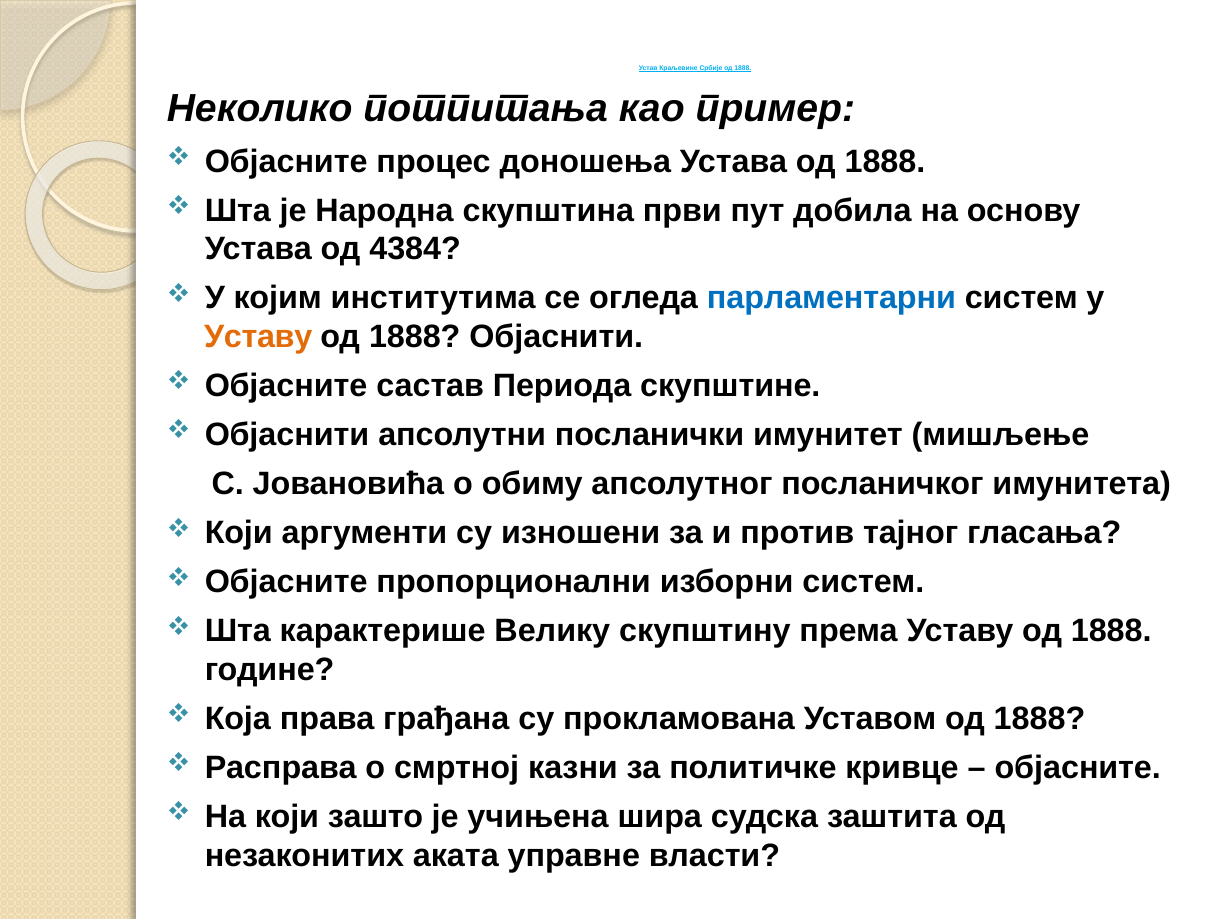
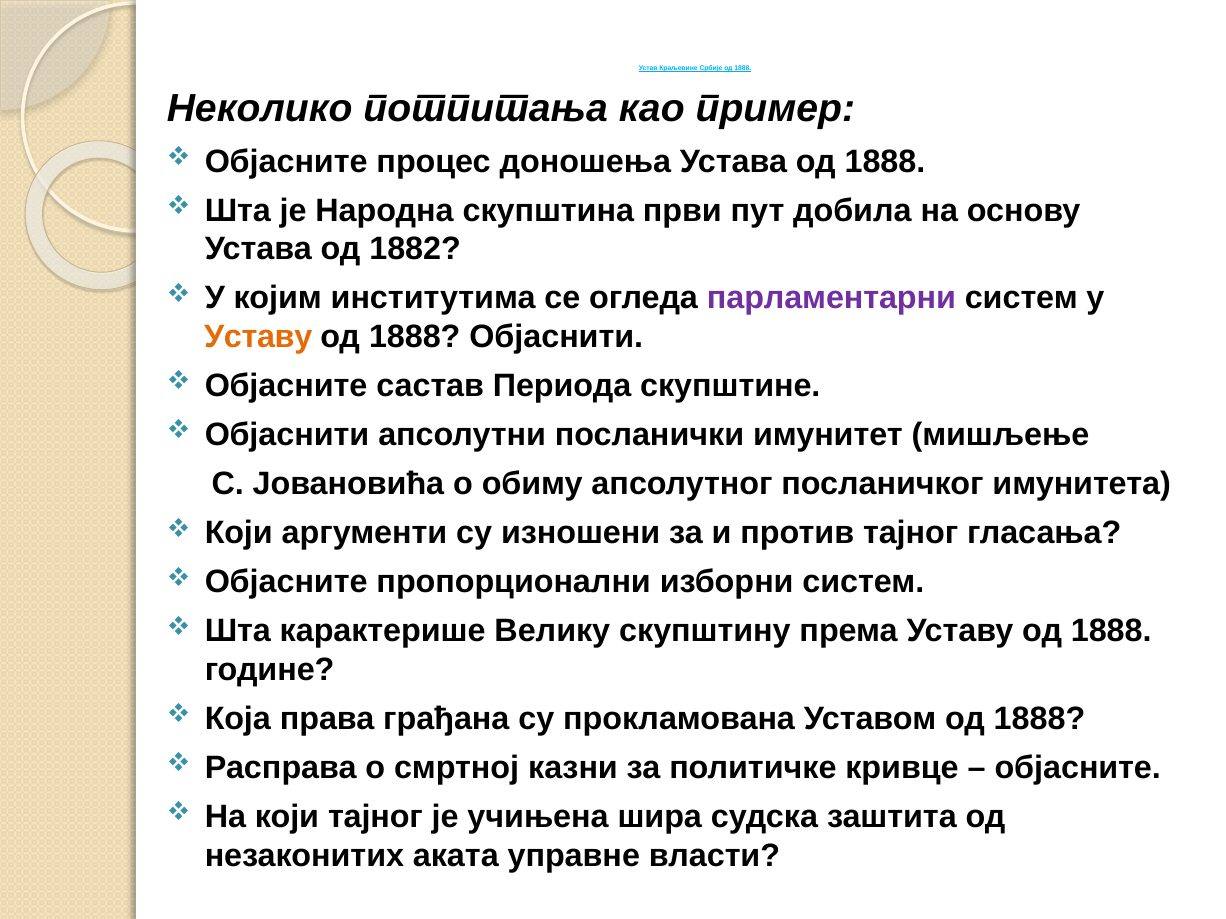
4384: 4384 -> 1882
парламентарни colour: blue -> purple
који зашто: зашто -> тајног
